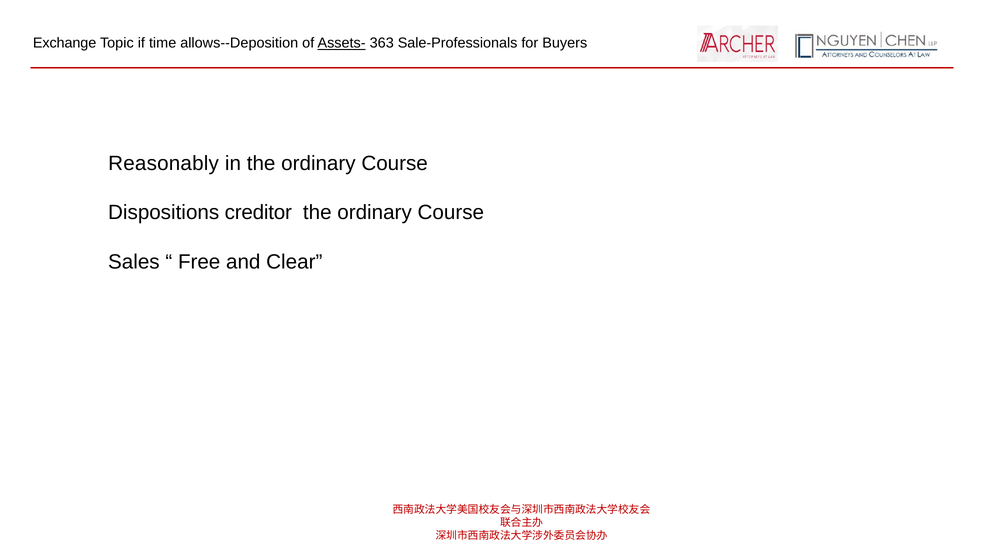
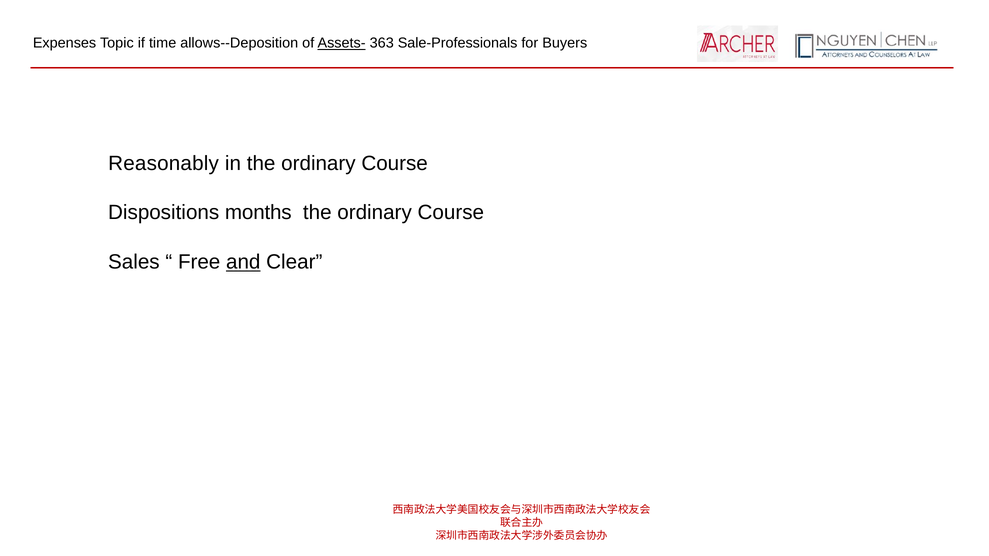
Exchange: Exchange -> Expenses
creditor: creditor -> months
and underline: none -> present
